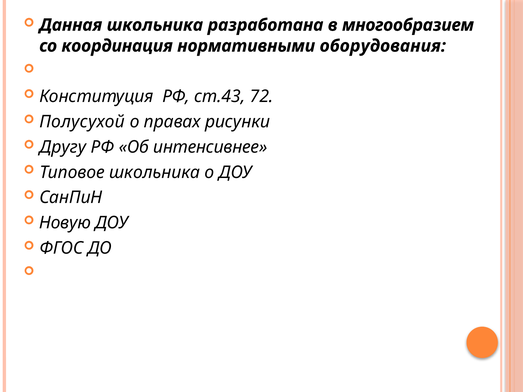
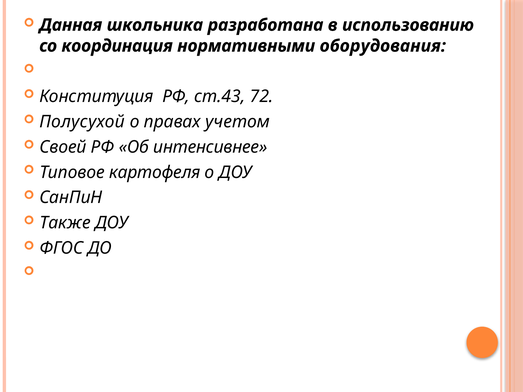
многообразием: многообразием -> использованию
рисунки: рисунки -> учетом
Другу: Другу -> Своей
Типовое школьника: школьника -> картофеля
Новую: Новую -> Также
